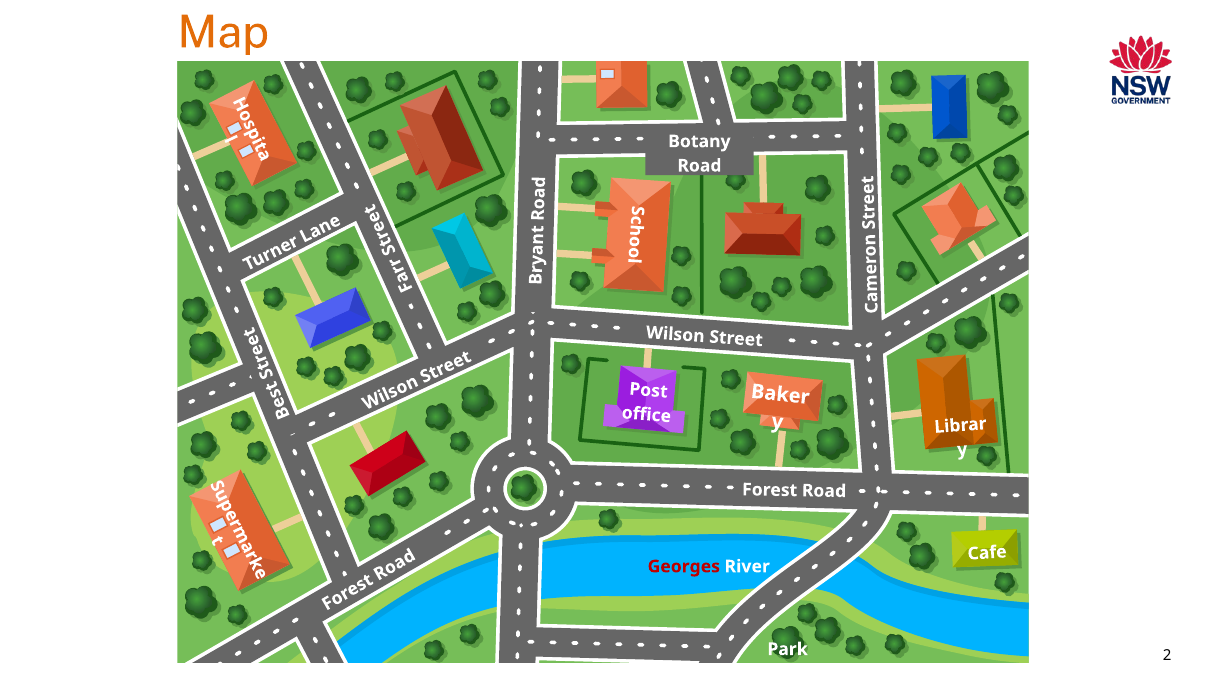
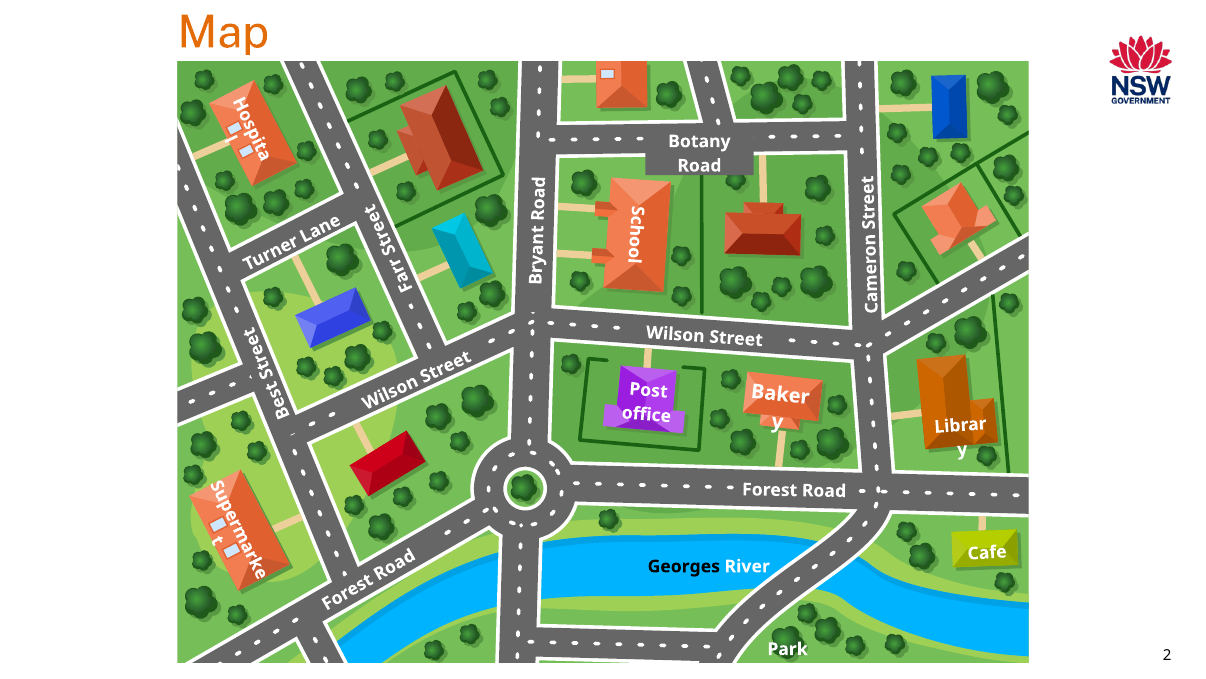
Georges colour: red -> black
